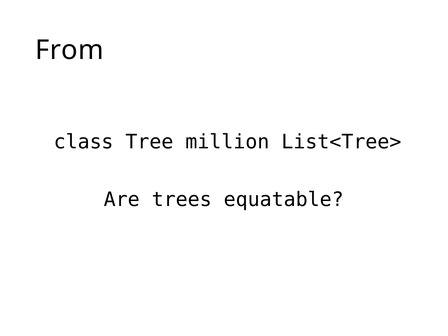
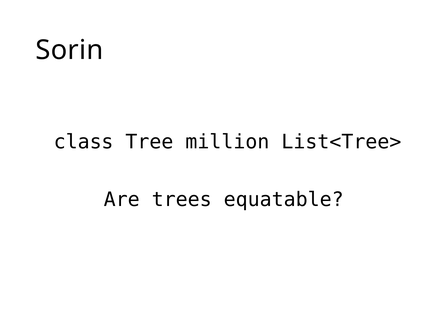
From: From -> Sorin
